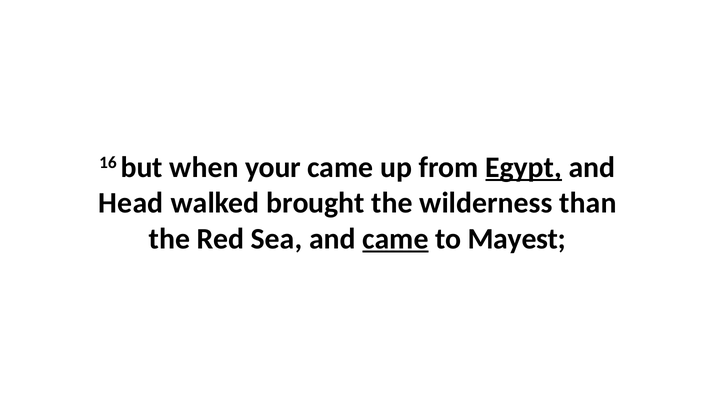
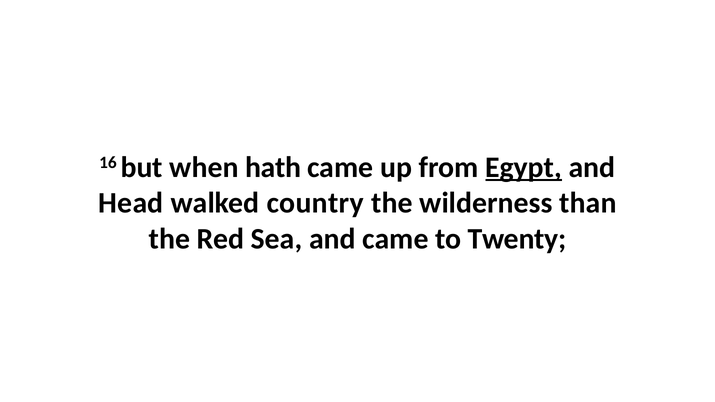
your: your -> hath
brought: brought -> country
came at (395, 239) underline: present -> none
Mayest: Mayest -> Twenty
